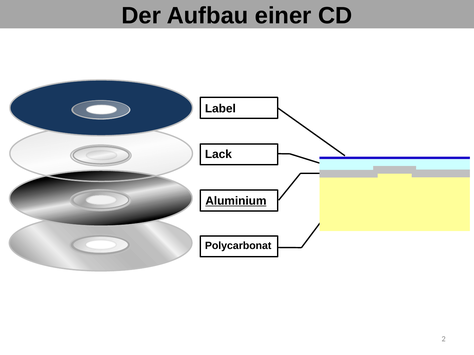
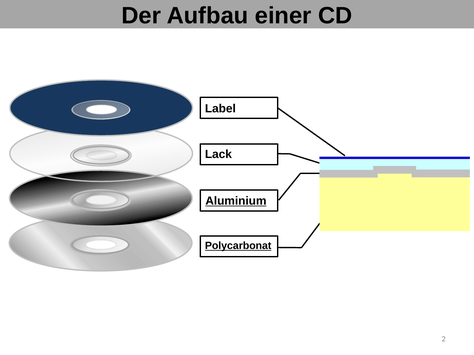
Polycarbonat underline: none -> present
